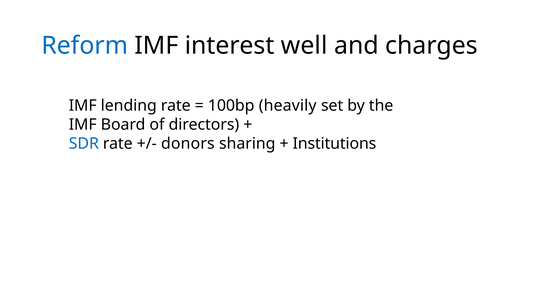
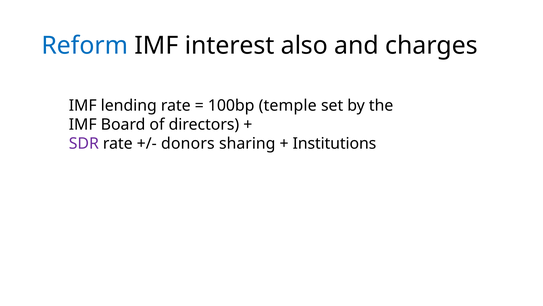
well: well -> also
heavily: heavily -> temple
SDR colour: blue -> purple
